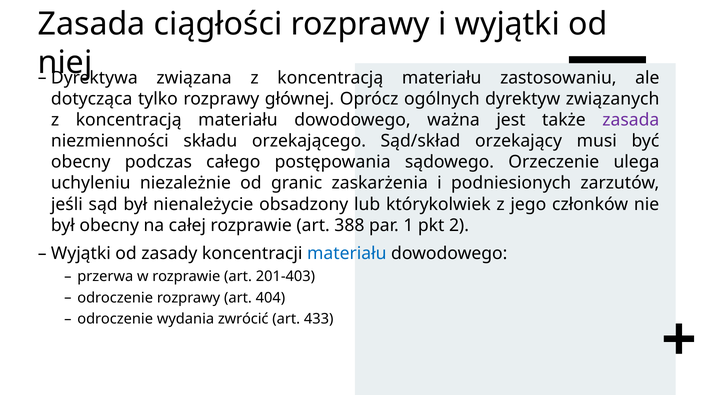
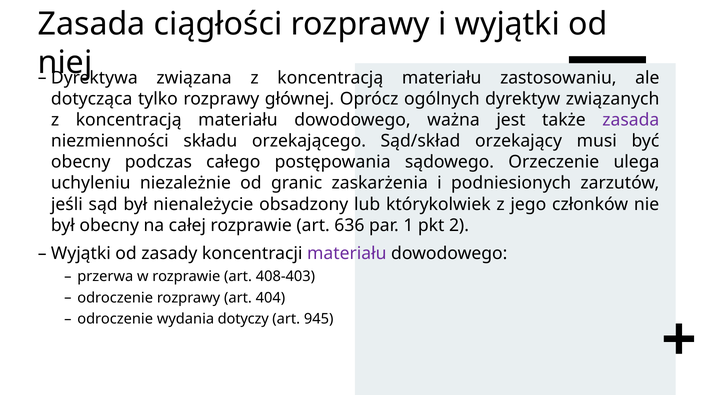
388: 388 -> 636
materiału at (347, 254) colour: blue -> purple
201-403: 201-403 -> 408-403
zwrócić: zwrócić -> dotyczy
433: 433 -> 945
